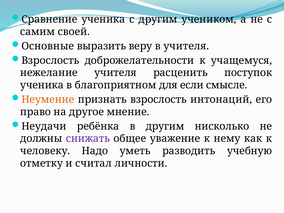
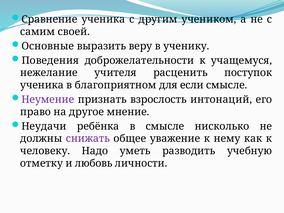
в учителя: учителя -> ученику
Взрослость at (50, 60): Взрослость -> Поведения
Неумение colour: orange -> purple
в другим: другим -> смысле
считал: считал -> любовь
